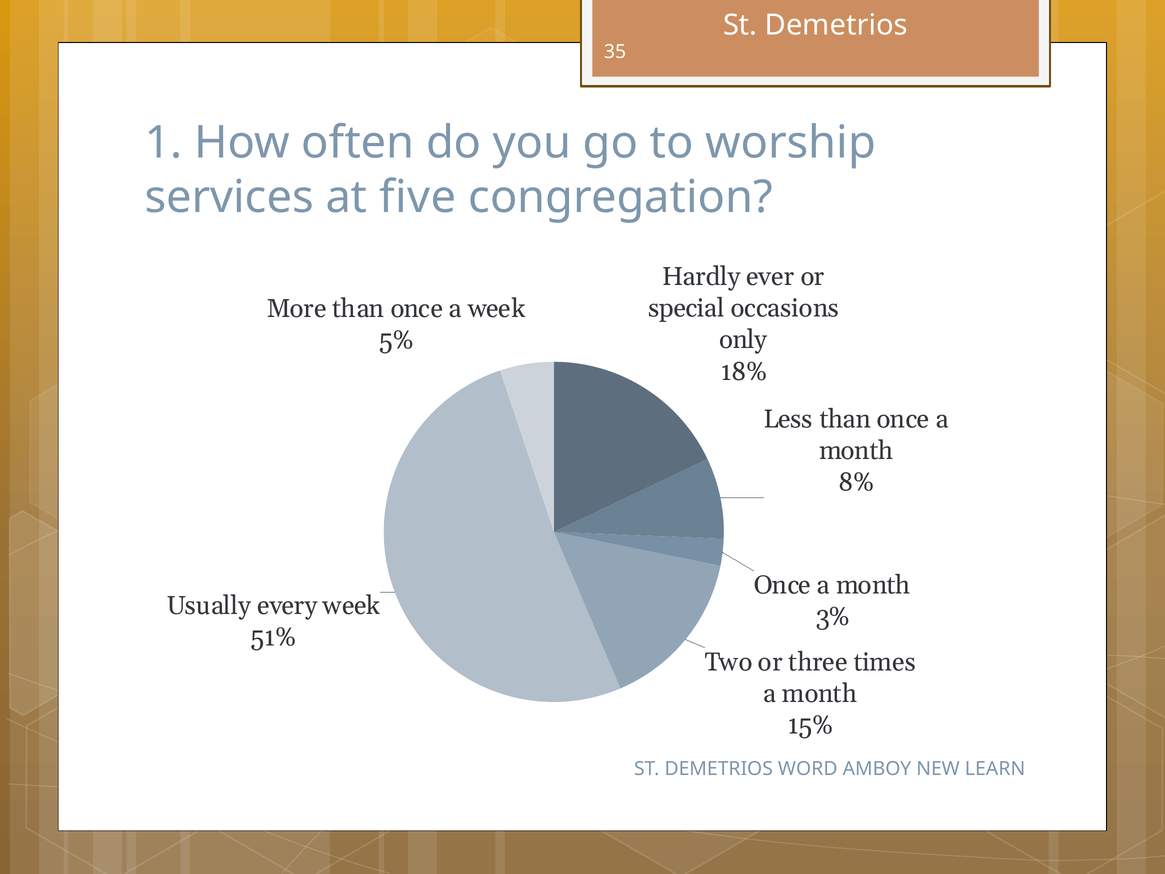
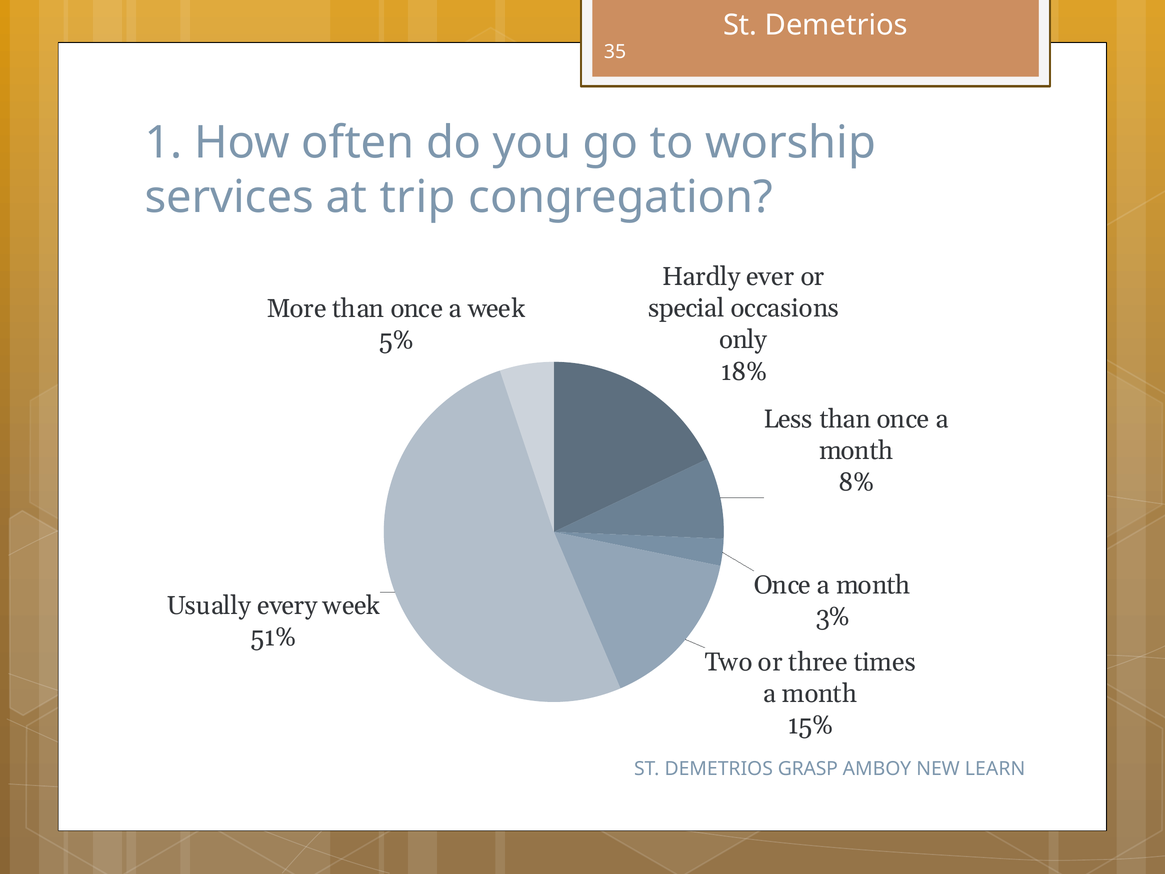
five: five -> trip
WORD: WORD -> GRASP
